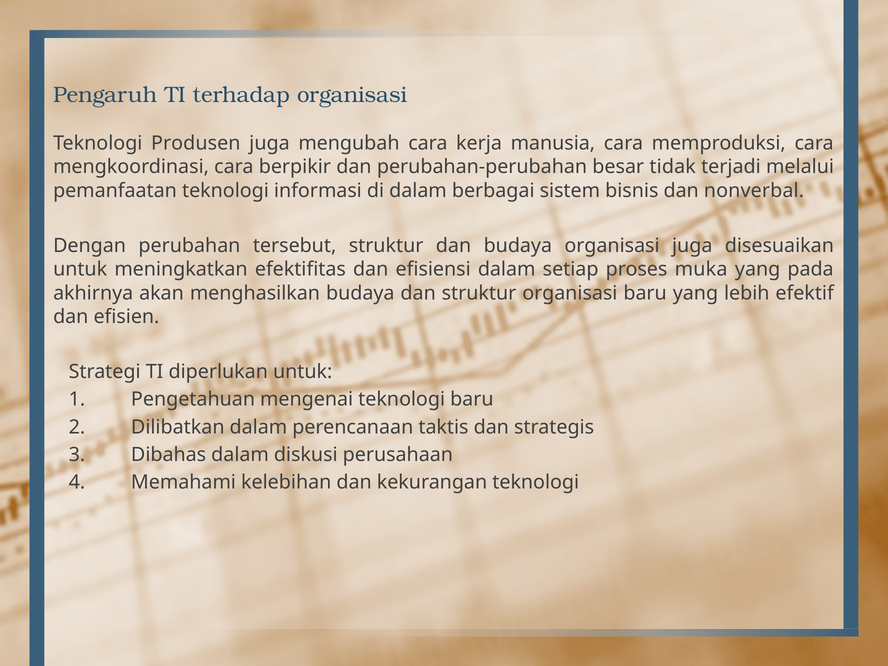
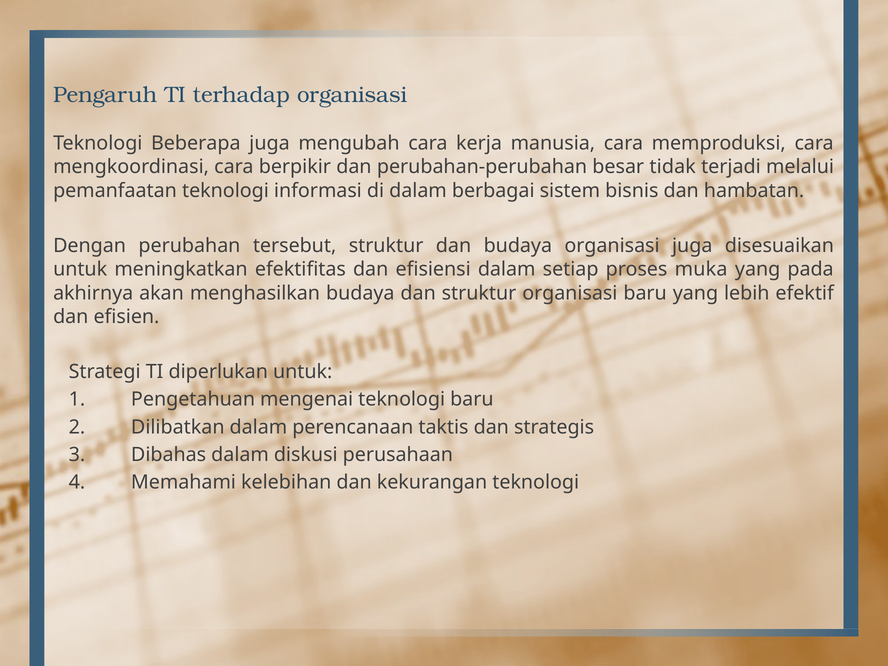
Produsen: Produsen -> Beberapa
nonverbal: nonverbal -> hambatan
